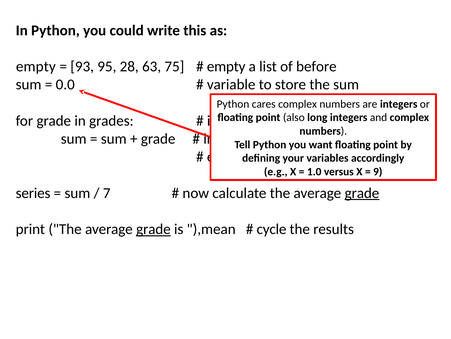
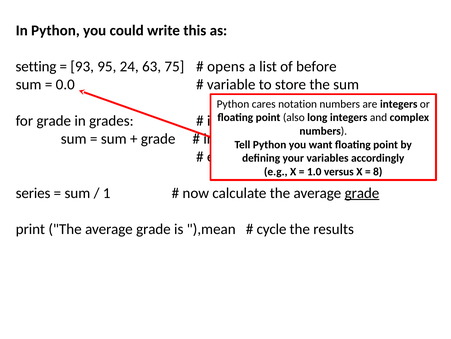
empty at (36, 66): empty -> setting
28: 28 -> 24
empty at (226, 66): empty -> opens
cares complex: complex -> notation
9: 9 -> 8
7: 7 -> 1
grade at (153, 229) underline: present -> none
